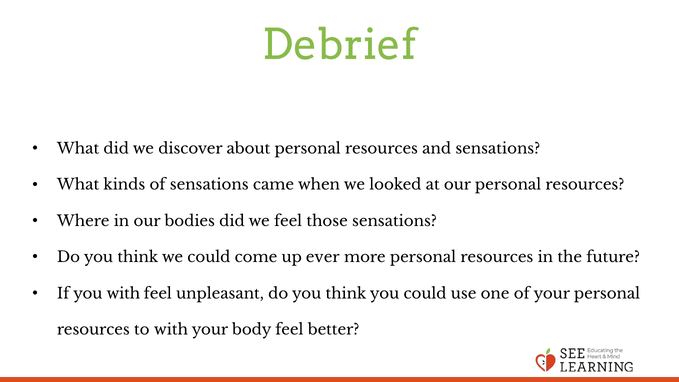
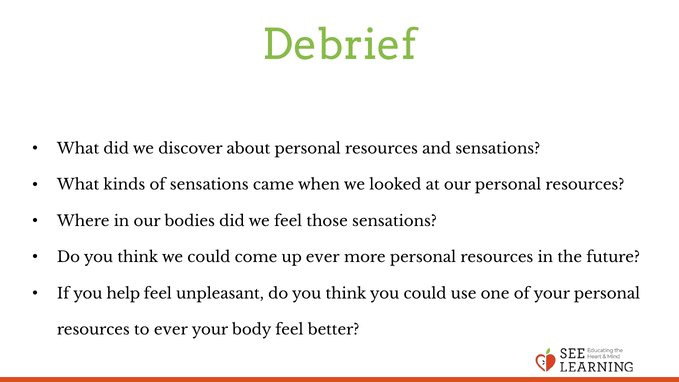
you with: with -> help
to with: with -> ever
